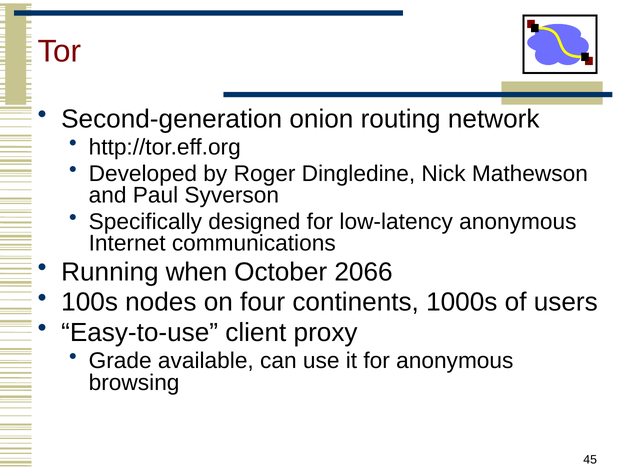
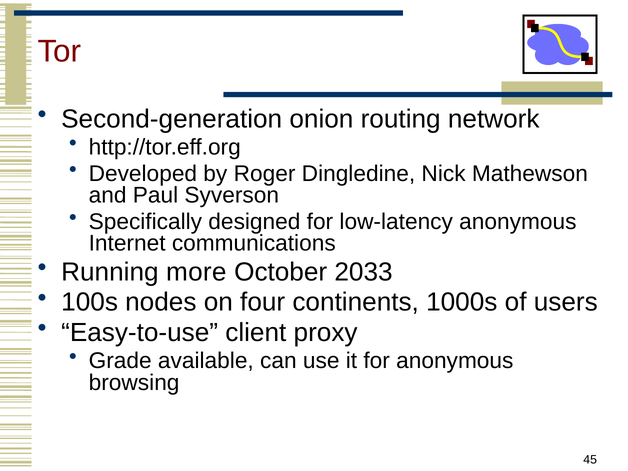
when: when -> more
2066: 2066 -> 2033
